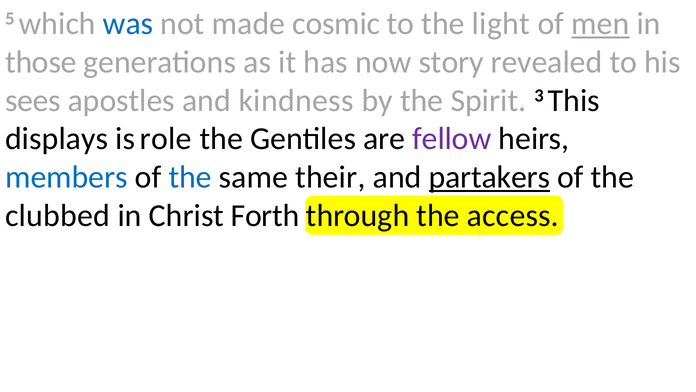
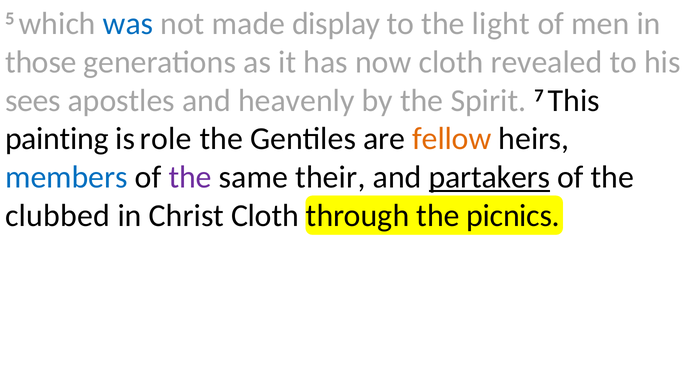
cosmic: cosmic -> display
men underline: present -> none
now story: story -> cloth
kindness: kindness -> heavenly
3: 3 -> 7
displays: displays -> painting
fellow colour: purple -> orange
the at (190, 177) colour: blue -> purple
Christ Forth: Forth -> Cloth
access: access -> picnics
